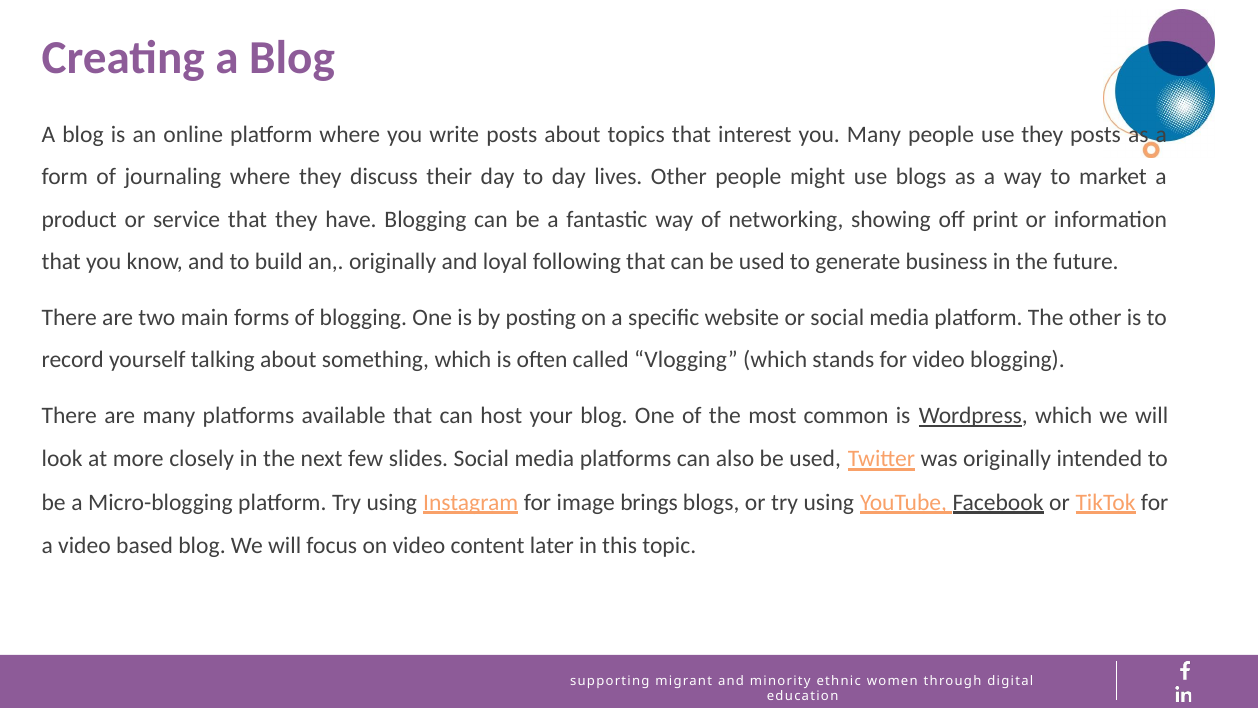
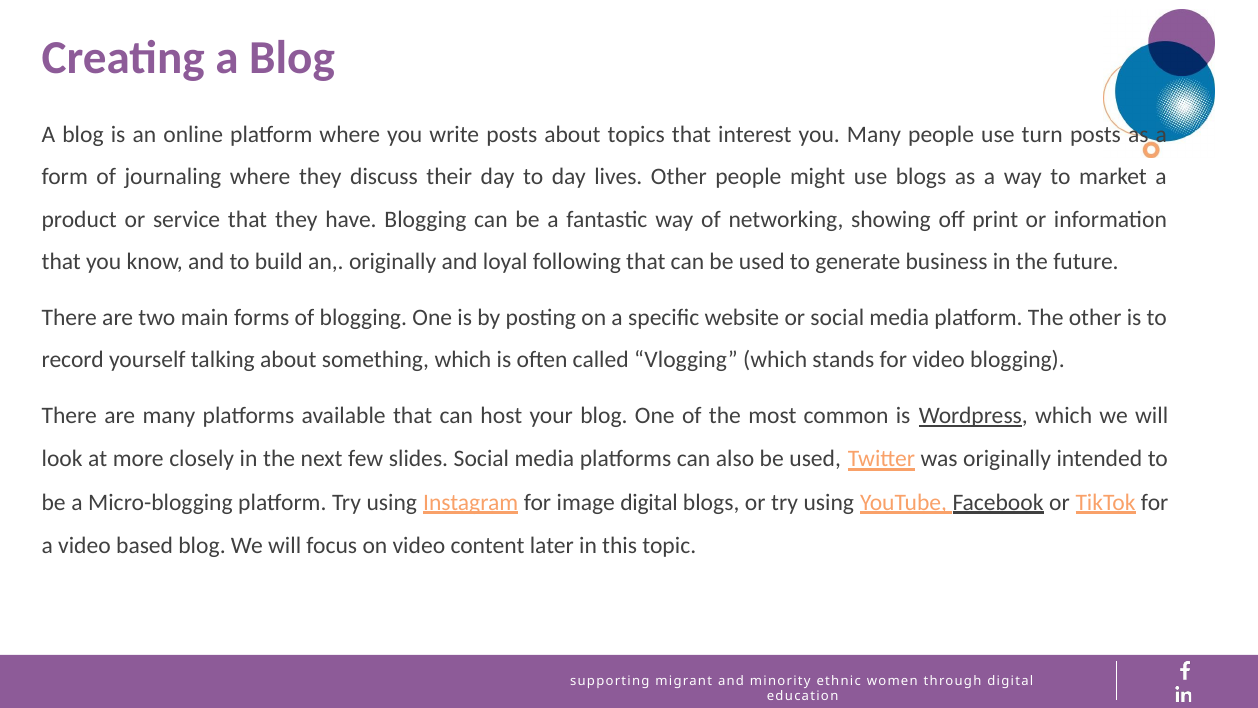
use they: they -> turn
image brings: brings -> digital
